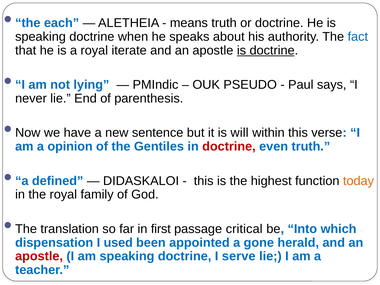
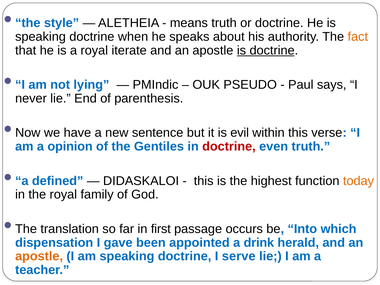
each: each -> style
fact colour: blue -> orange
will: will -> evil
critical: critical -> occurs
used: used -> gave
gone: gone -> drink
apostle at (39, 256) colour: red -> orange
